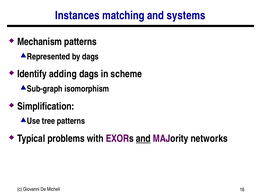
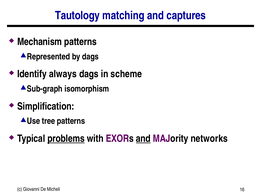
Instances: Instances -> Tautology
systems: systems -> captures
adding: adding -> always
problems underline: none -> present
